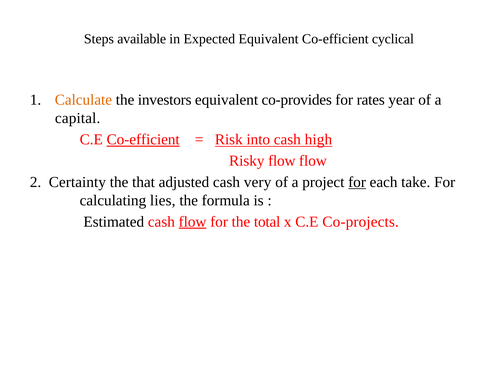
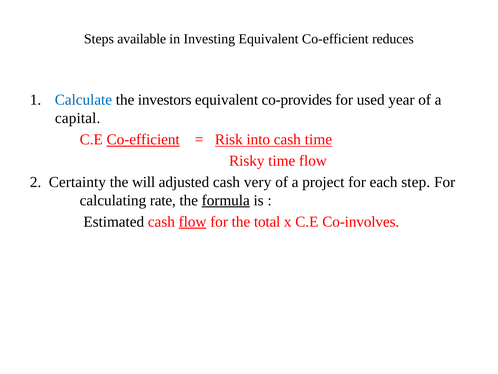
Expected: Expected -> Investing
cyclical: cyclical -> reduces
Calculate colour: orange -> blue
rates: rates -> used
cash high: high -> time
Risky flow: flow -> time
that: that -> will
for at (357, 182) underline: present -> none
take: take -> step
lies: lies -> rate
formula underline: none -> present
Co-projects: Co-projects -> Co-involves
